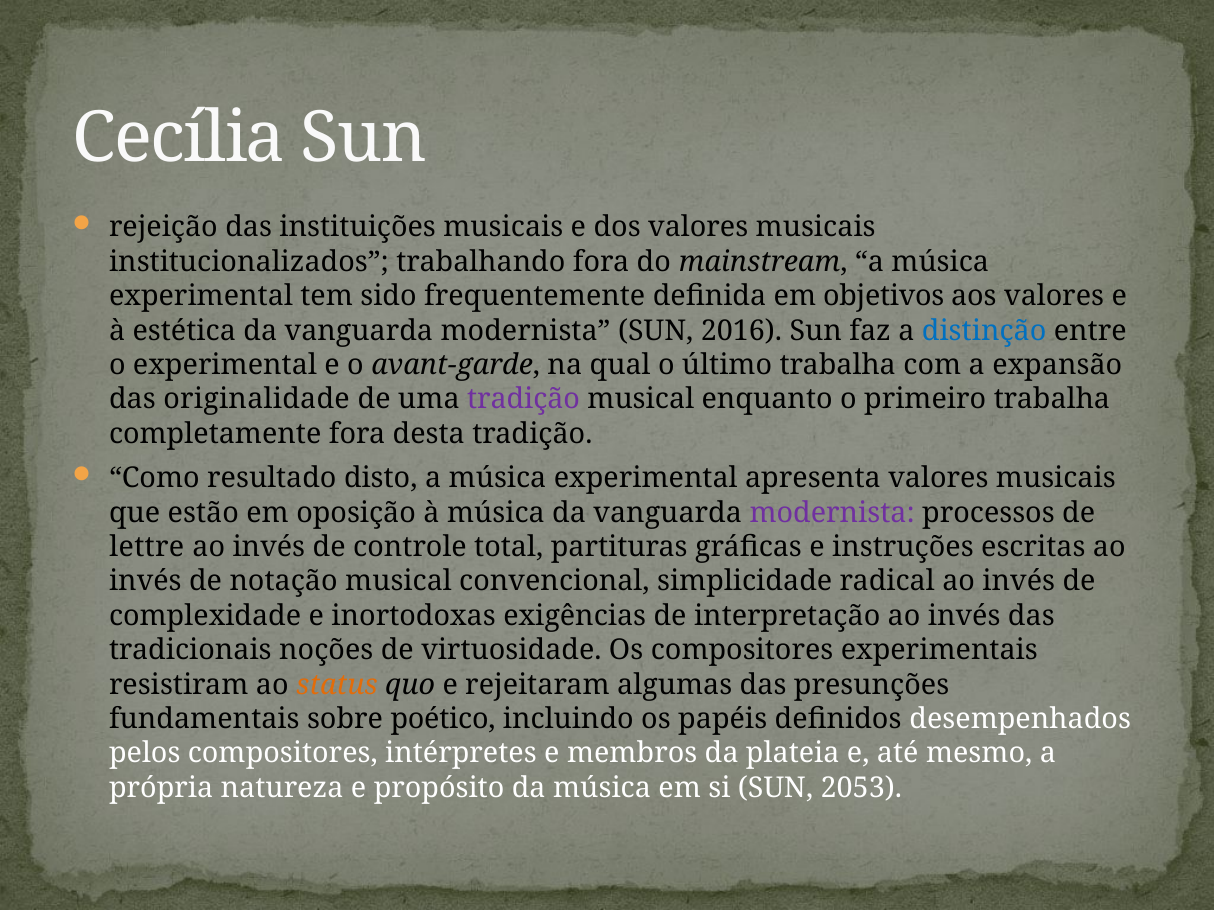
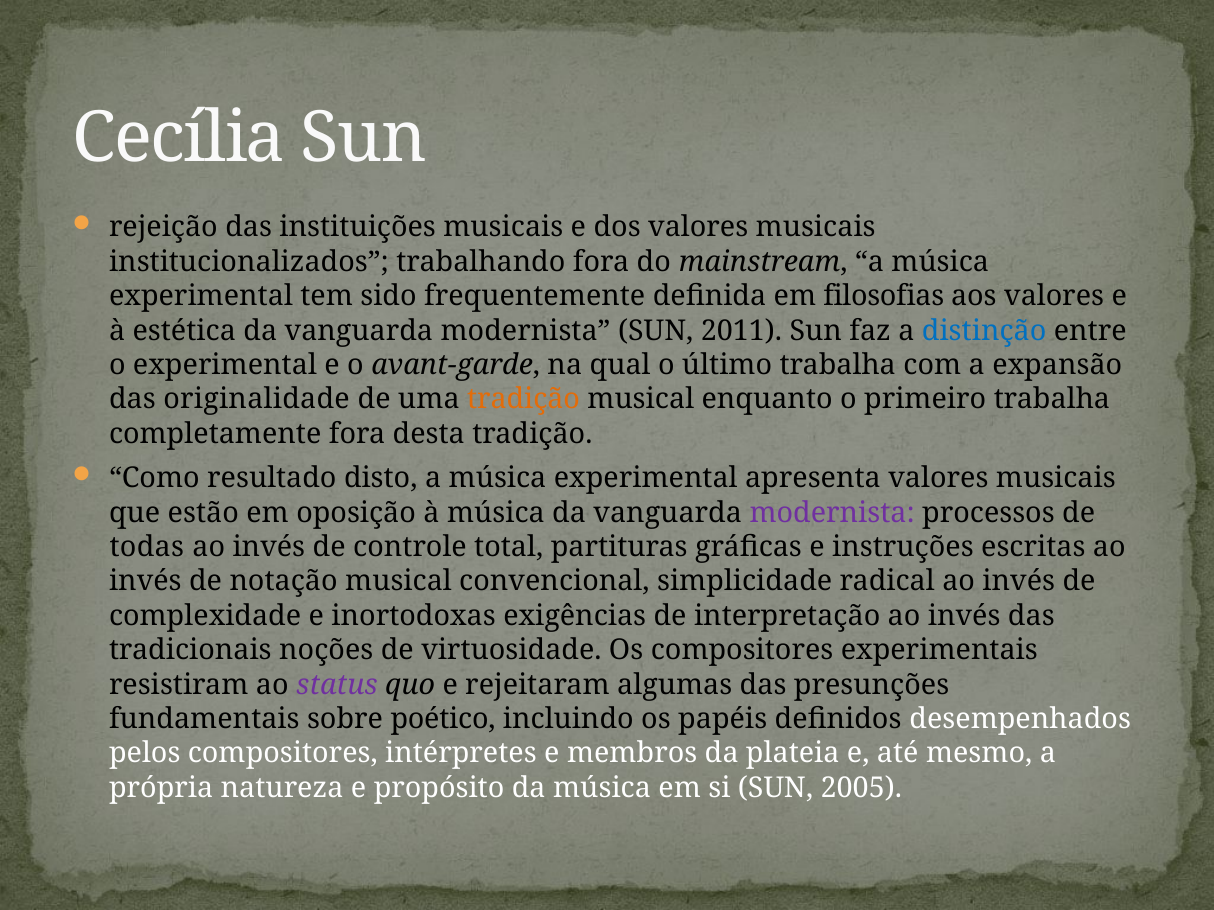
objetivos: objetivos -> filosofias
2016: 2016 -> 2011
tradição at (524, 400) colour: purple -> orange
lettre: lettre -> todas
status colour: orange -> purple
2053: 2053 -> 2005
